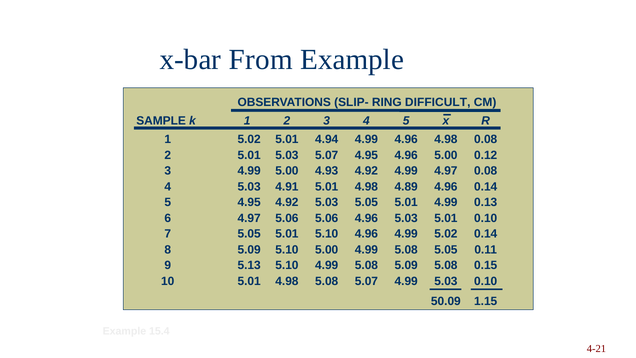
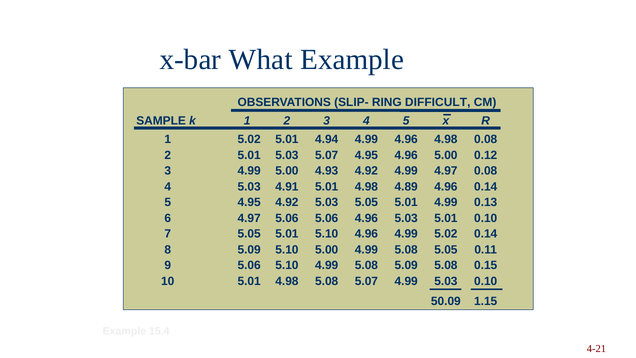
From: From -> What
9 5.13: 5.13 -> 5.06
